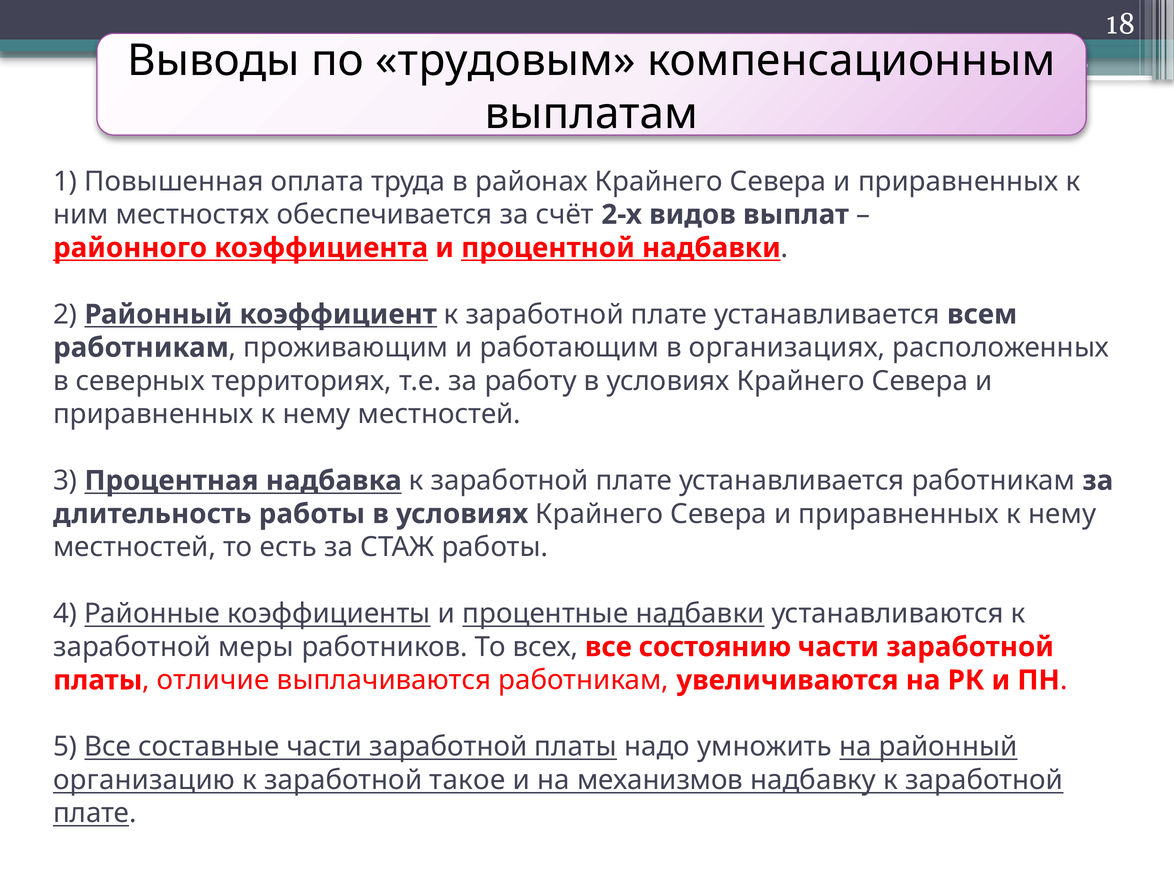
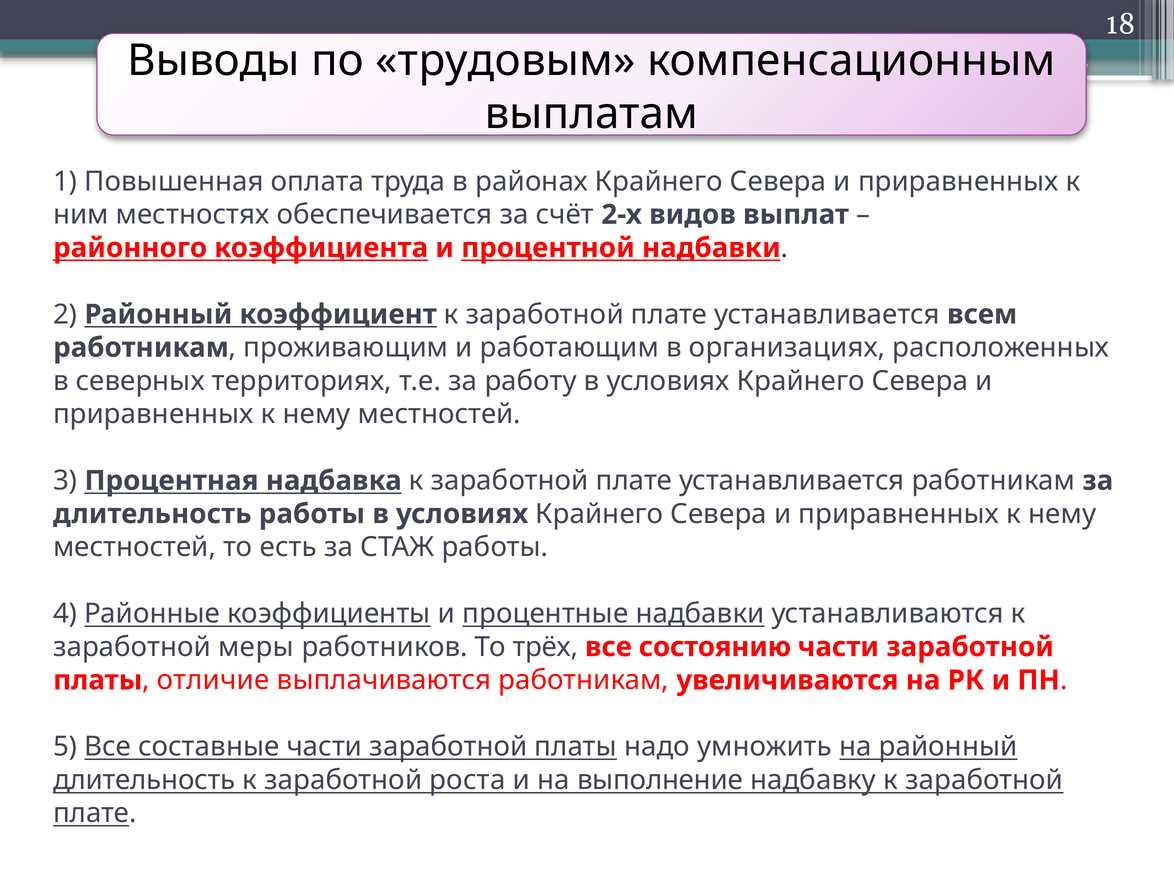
всех: всех -> трёх
организацию at (144, 780): организацию -> длительность
такое: такое -> роста
механизмов: механизмов -> выполнение
